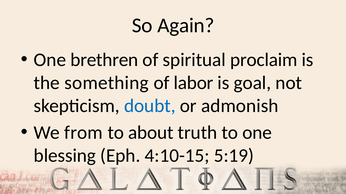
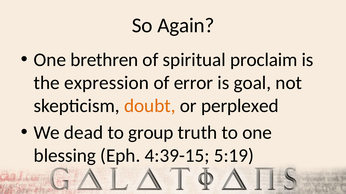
something: something -> expression
labor: labor -> error
doubt colour: blue -> orange
admonish: admonish -> perplexed
from: from -> dead
about: about -> group
4:10-15: 4:10-15 -> 4:39-15
